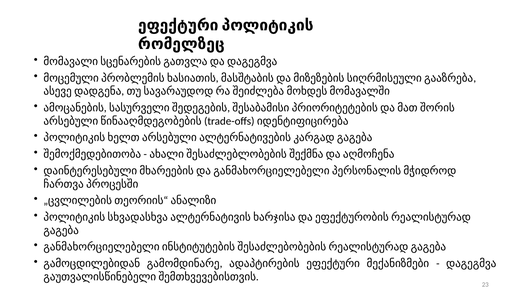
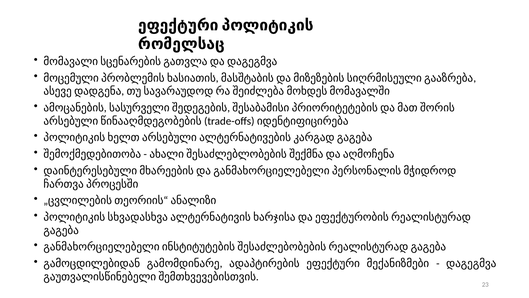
რომელზეც: რომელზეც -> რომელსაც
